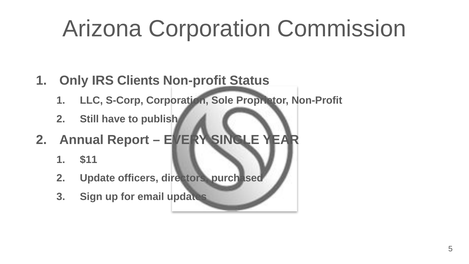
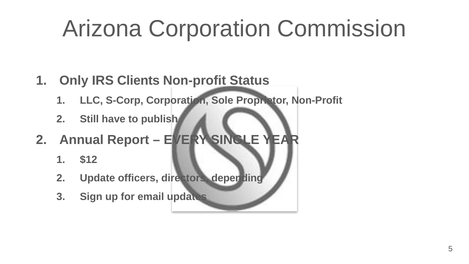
$11: $11 -> $12
purchased: purchased -> depending
